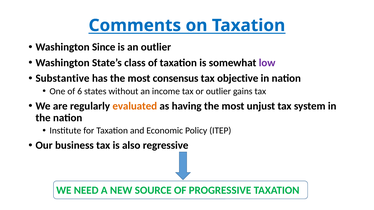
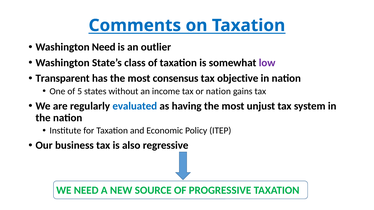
Washington Since: Since -> Need
Substantive: Substantive -> Transparent
6: 6 -> 5
or outlier: outlier -> nation
evaluated colour: orange -> blue
